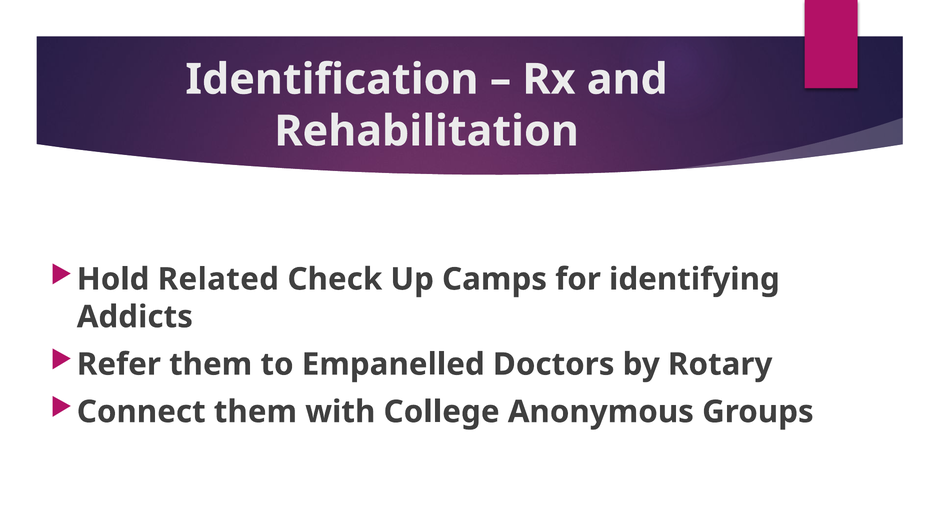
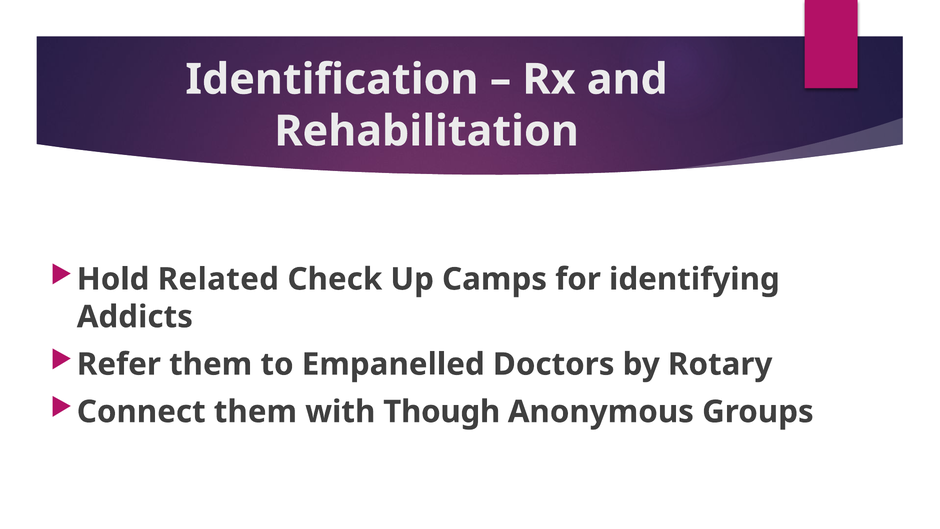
College: College -> Though
